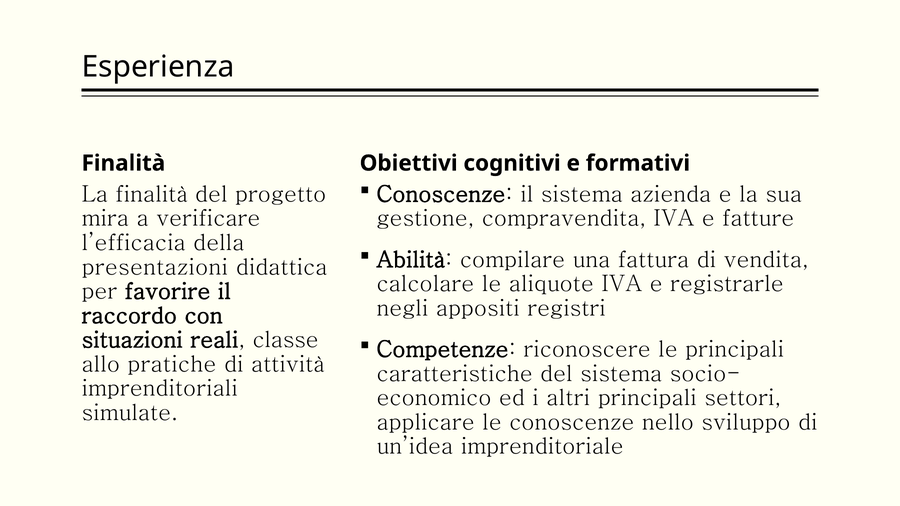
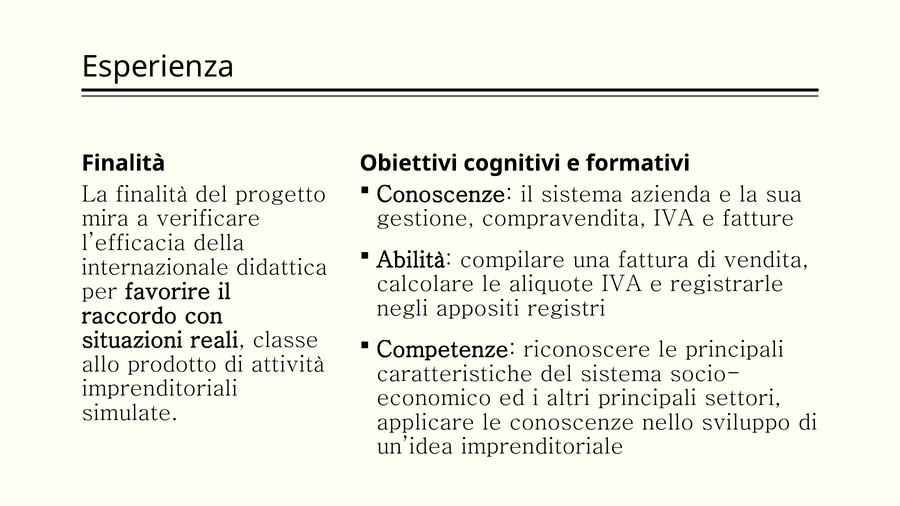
presentazioni: presentazioni -> internazionale
pratiche: pratiche -> prodotto
